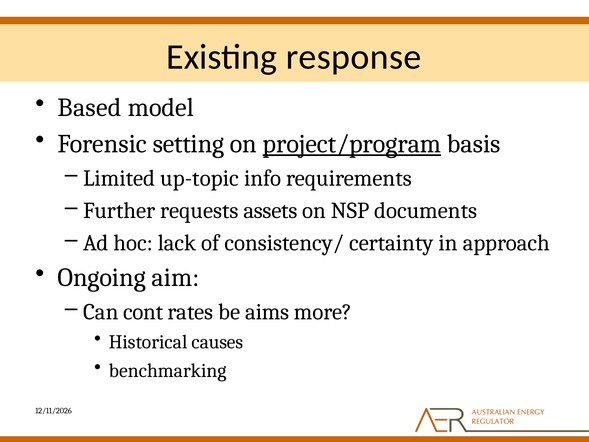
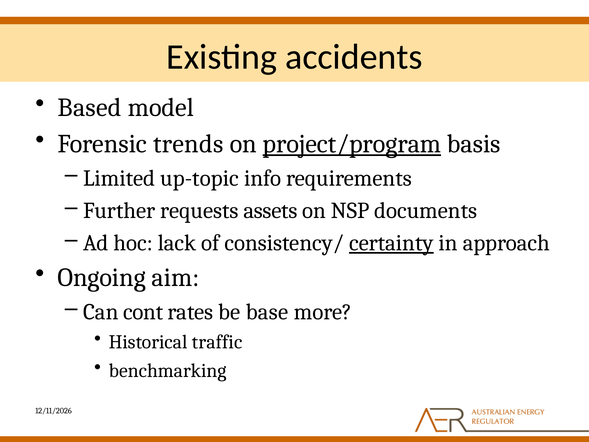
response: response -> accidents
setting: setting -> trends
certainty underline: none -> present
aims: aims -> base
causes: causes -> traffic
